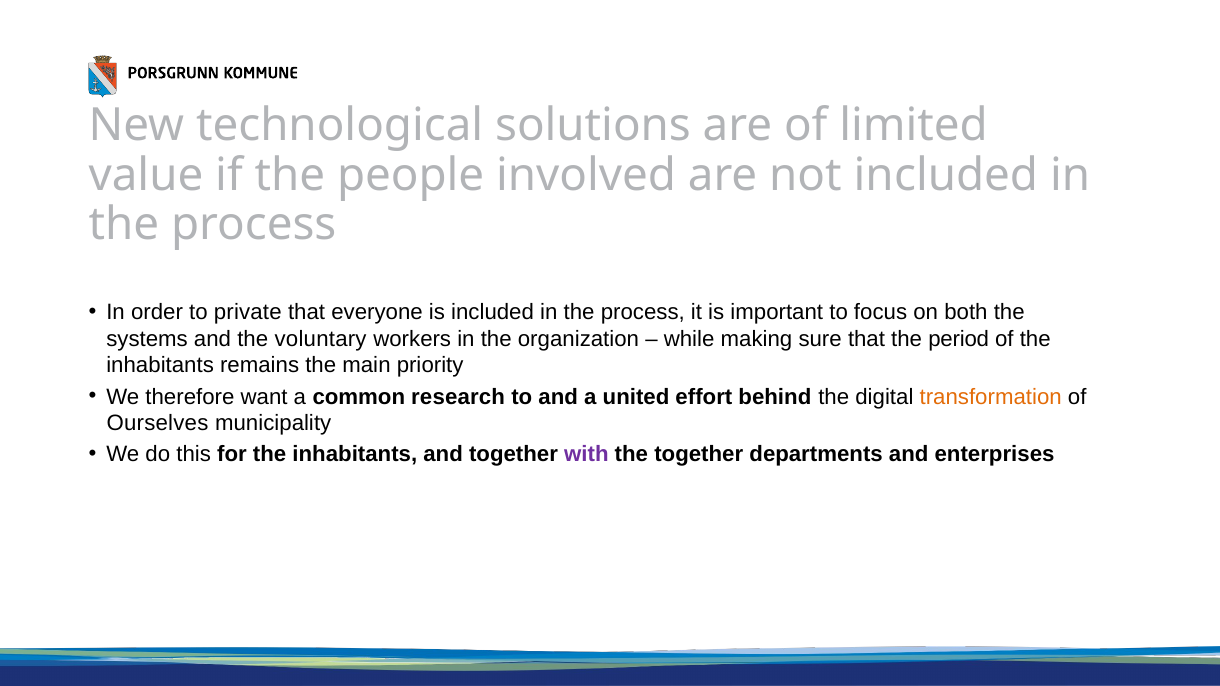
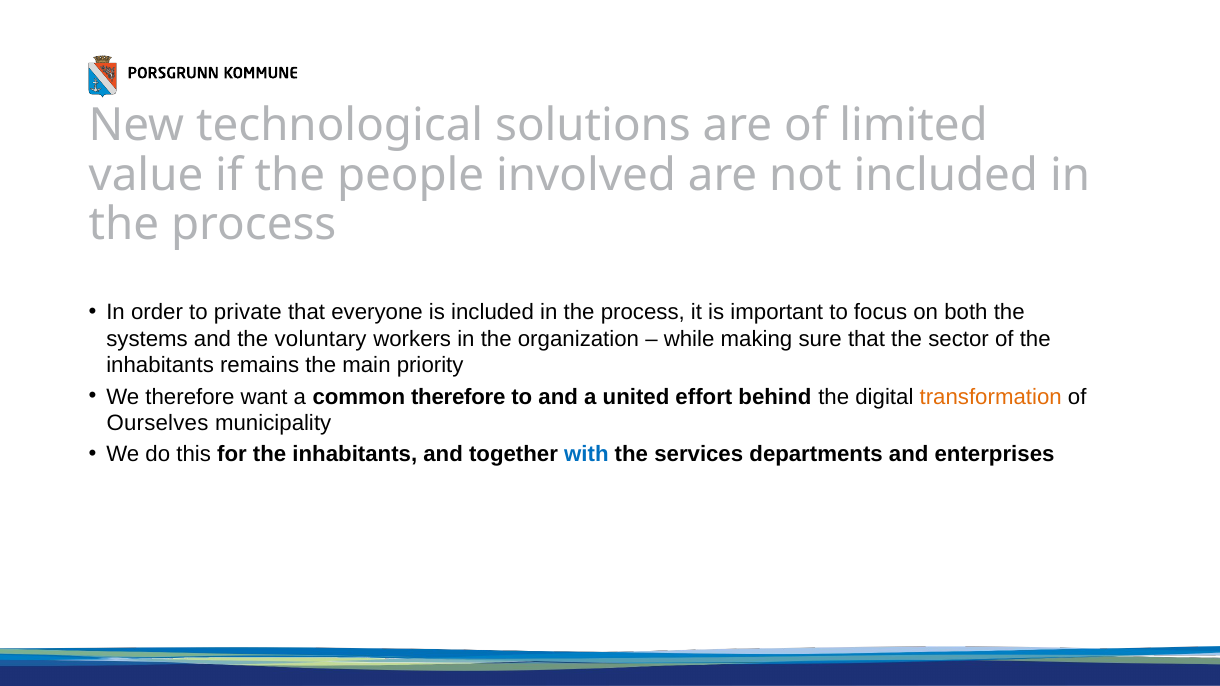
period: period -> sector
common research: research -> therefore
with colour: purple -> blue
the together: together -> services
